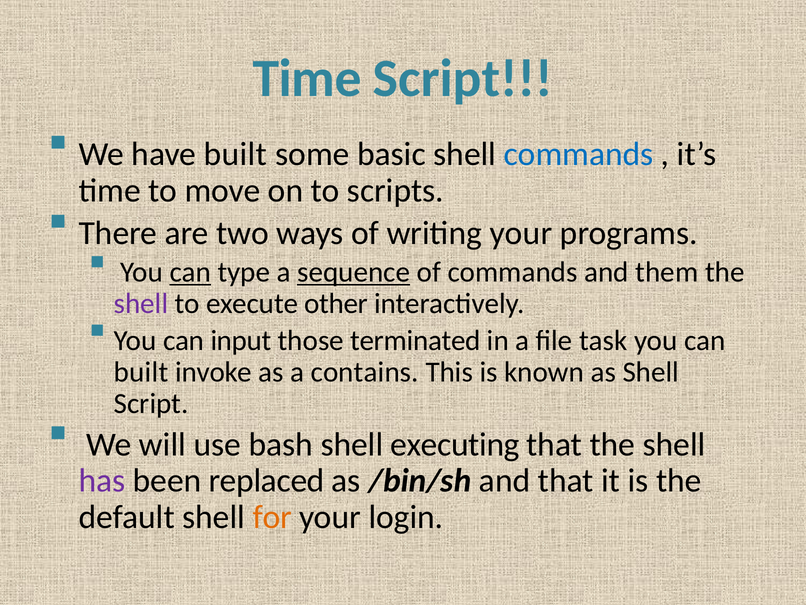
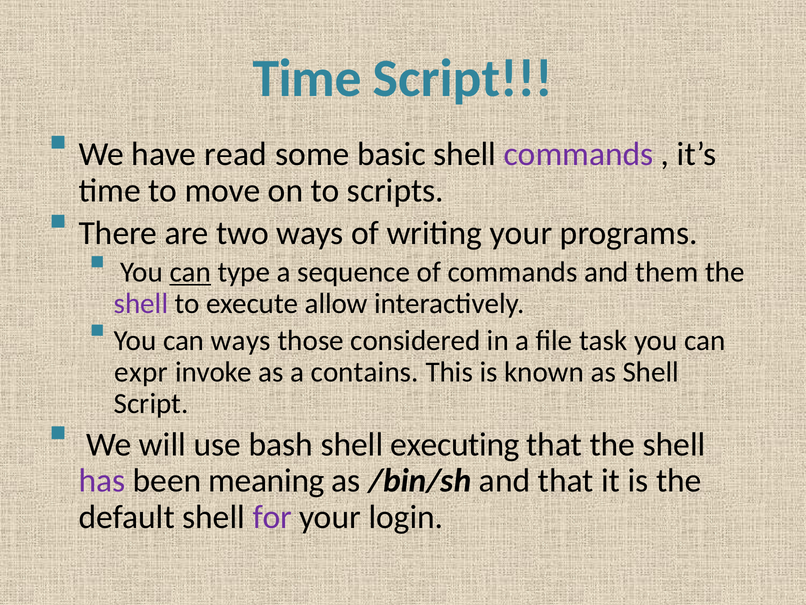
have built: built -> read
commands at (579, 154) colour: blue -> purple
sequence underline: present -> none
other: other -> allow
can input: input -> ways
terminated: terminated -> considered
built at (141, 372): built -> expr
replaced: replaced -> meaning
for colour: orange -> purple
